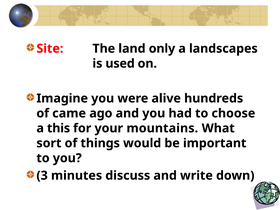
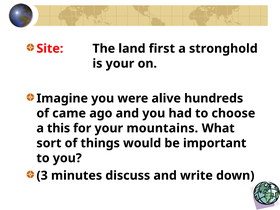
only: only -> first
landscapes: landscapes -> stronghold
is used: used -> your
